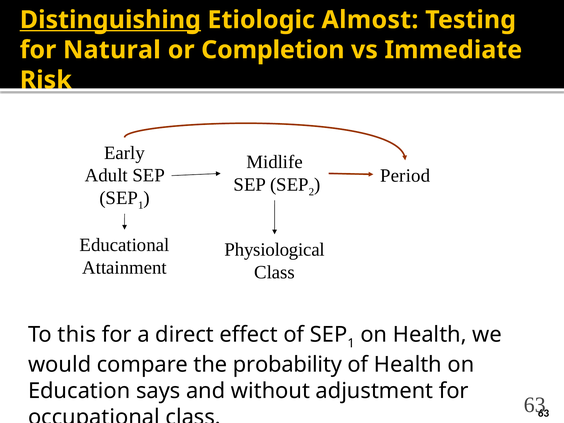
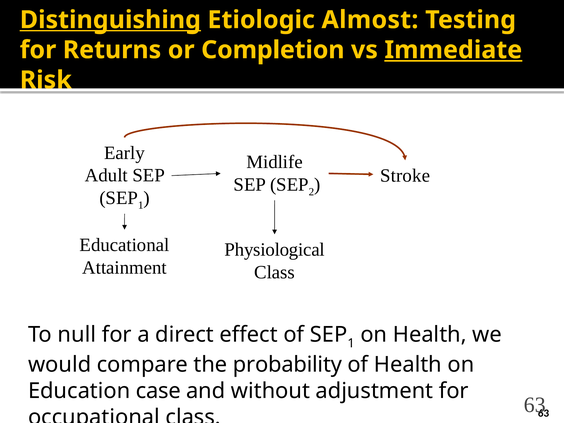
Natural: Natural -> Returns
Immediate underline: none -> present
Period: Period -> Stroke
this: this -> null
says: says -> case
